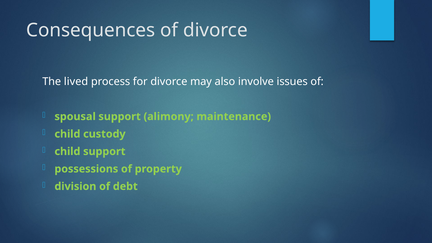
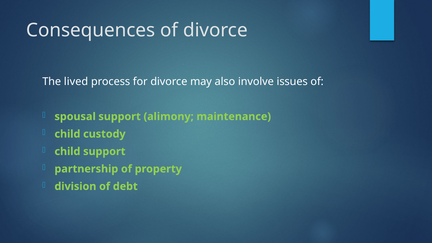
possessions: possessions -> partnership
